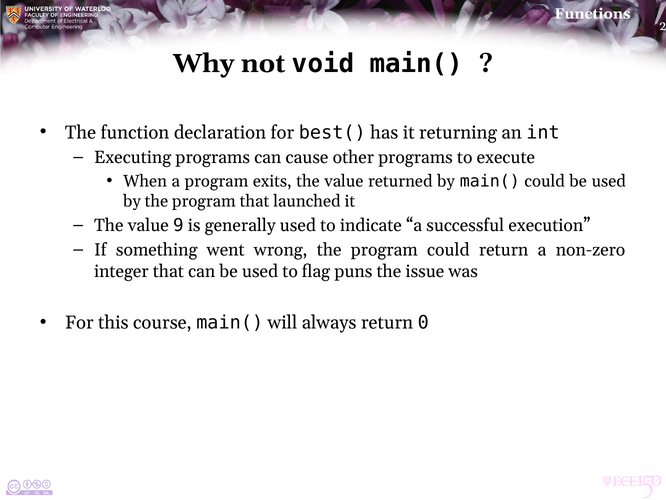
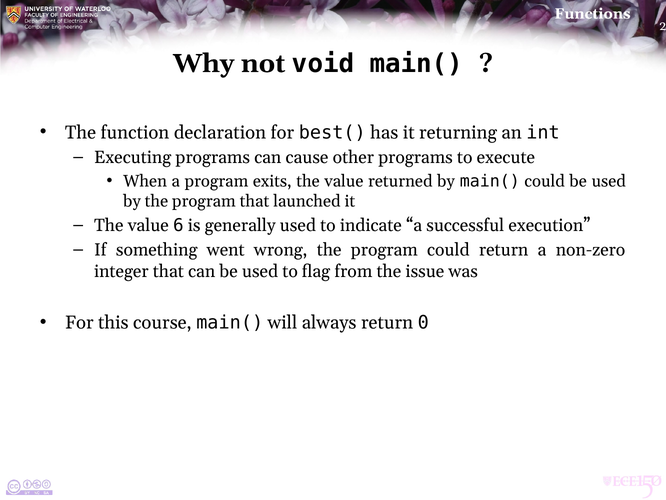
9: 9 -> 6
puns: puns -> from
